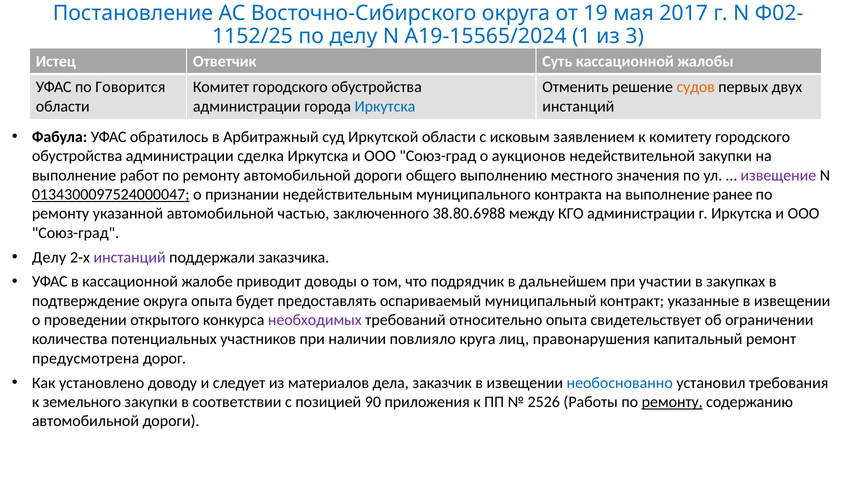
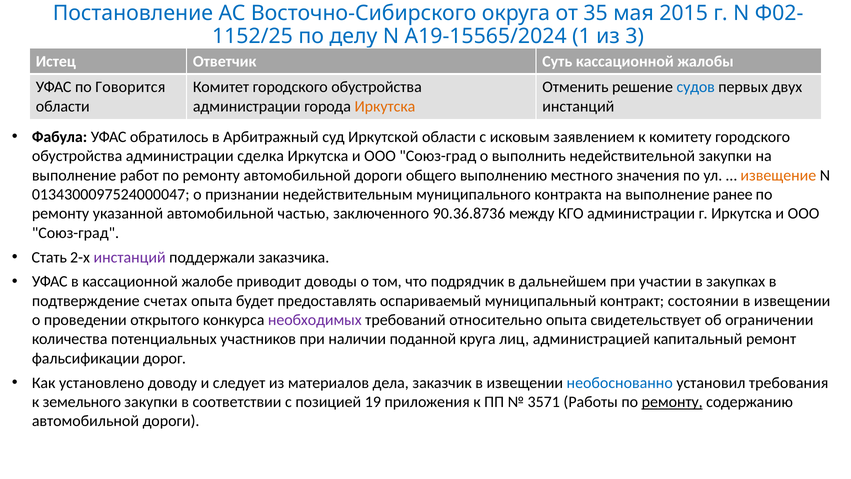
19: 19 -> 35
2017: 2017 -> 2015
судов colour: orange -> blue
Иркутска at (385, 107) colour: blue -> orange
аукционов: аукционов -> выполнить
извещение colour: purple -> orange
0134300097524000047 underline: present -> none
38.80.6988: 38.80.6988 -> 90.36.8736
Делу at (49, 257): Делу -> Стать
подтверждение округа: округа -> счетах
указанные: указанные -> состоянии
повлияло: повлияло -> поданной
правонарушения: правонарушения -> администрацией
предусмотрена: предусмотрена -> фальсификации
90: 90 -> 19
2526: 2526 -> 3571
